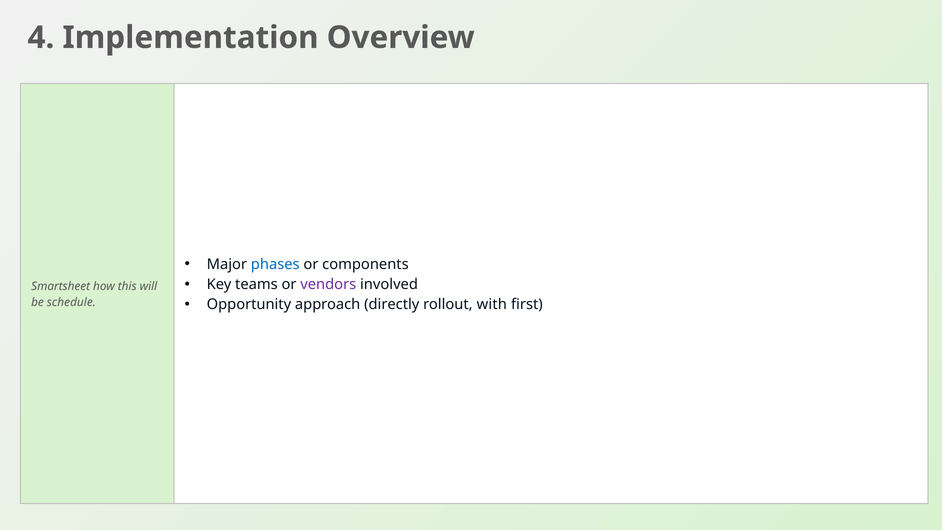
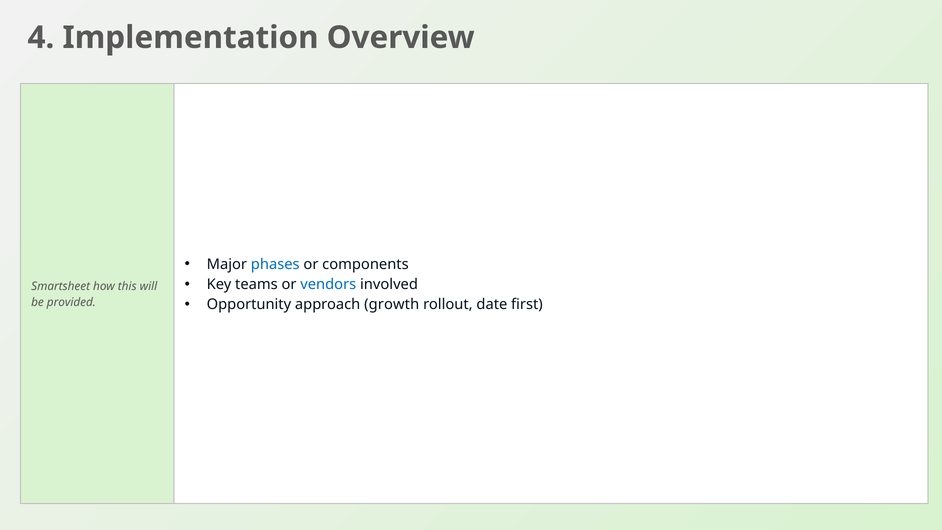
vendors colour: purple -> blue
directly: directly -> growth
with: with -> date
schedule: schedule -> provided
